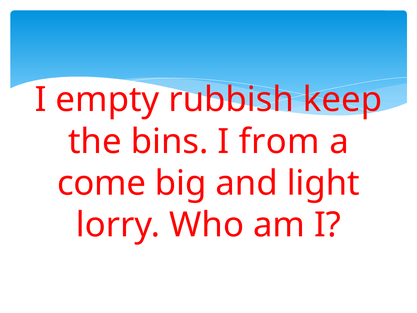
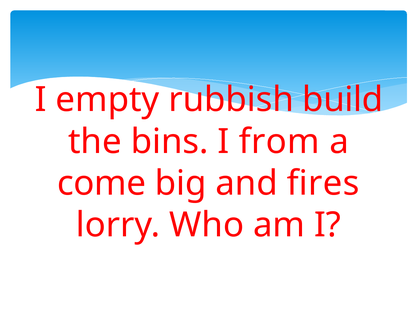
keep: keep -> build
light: light -> fires
